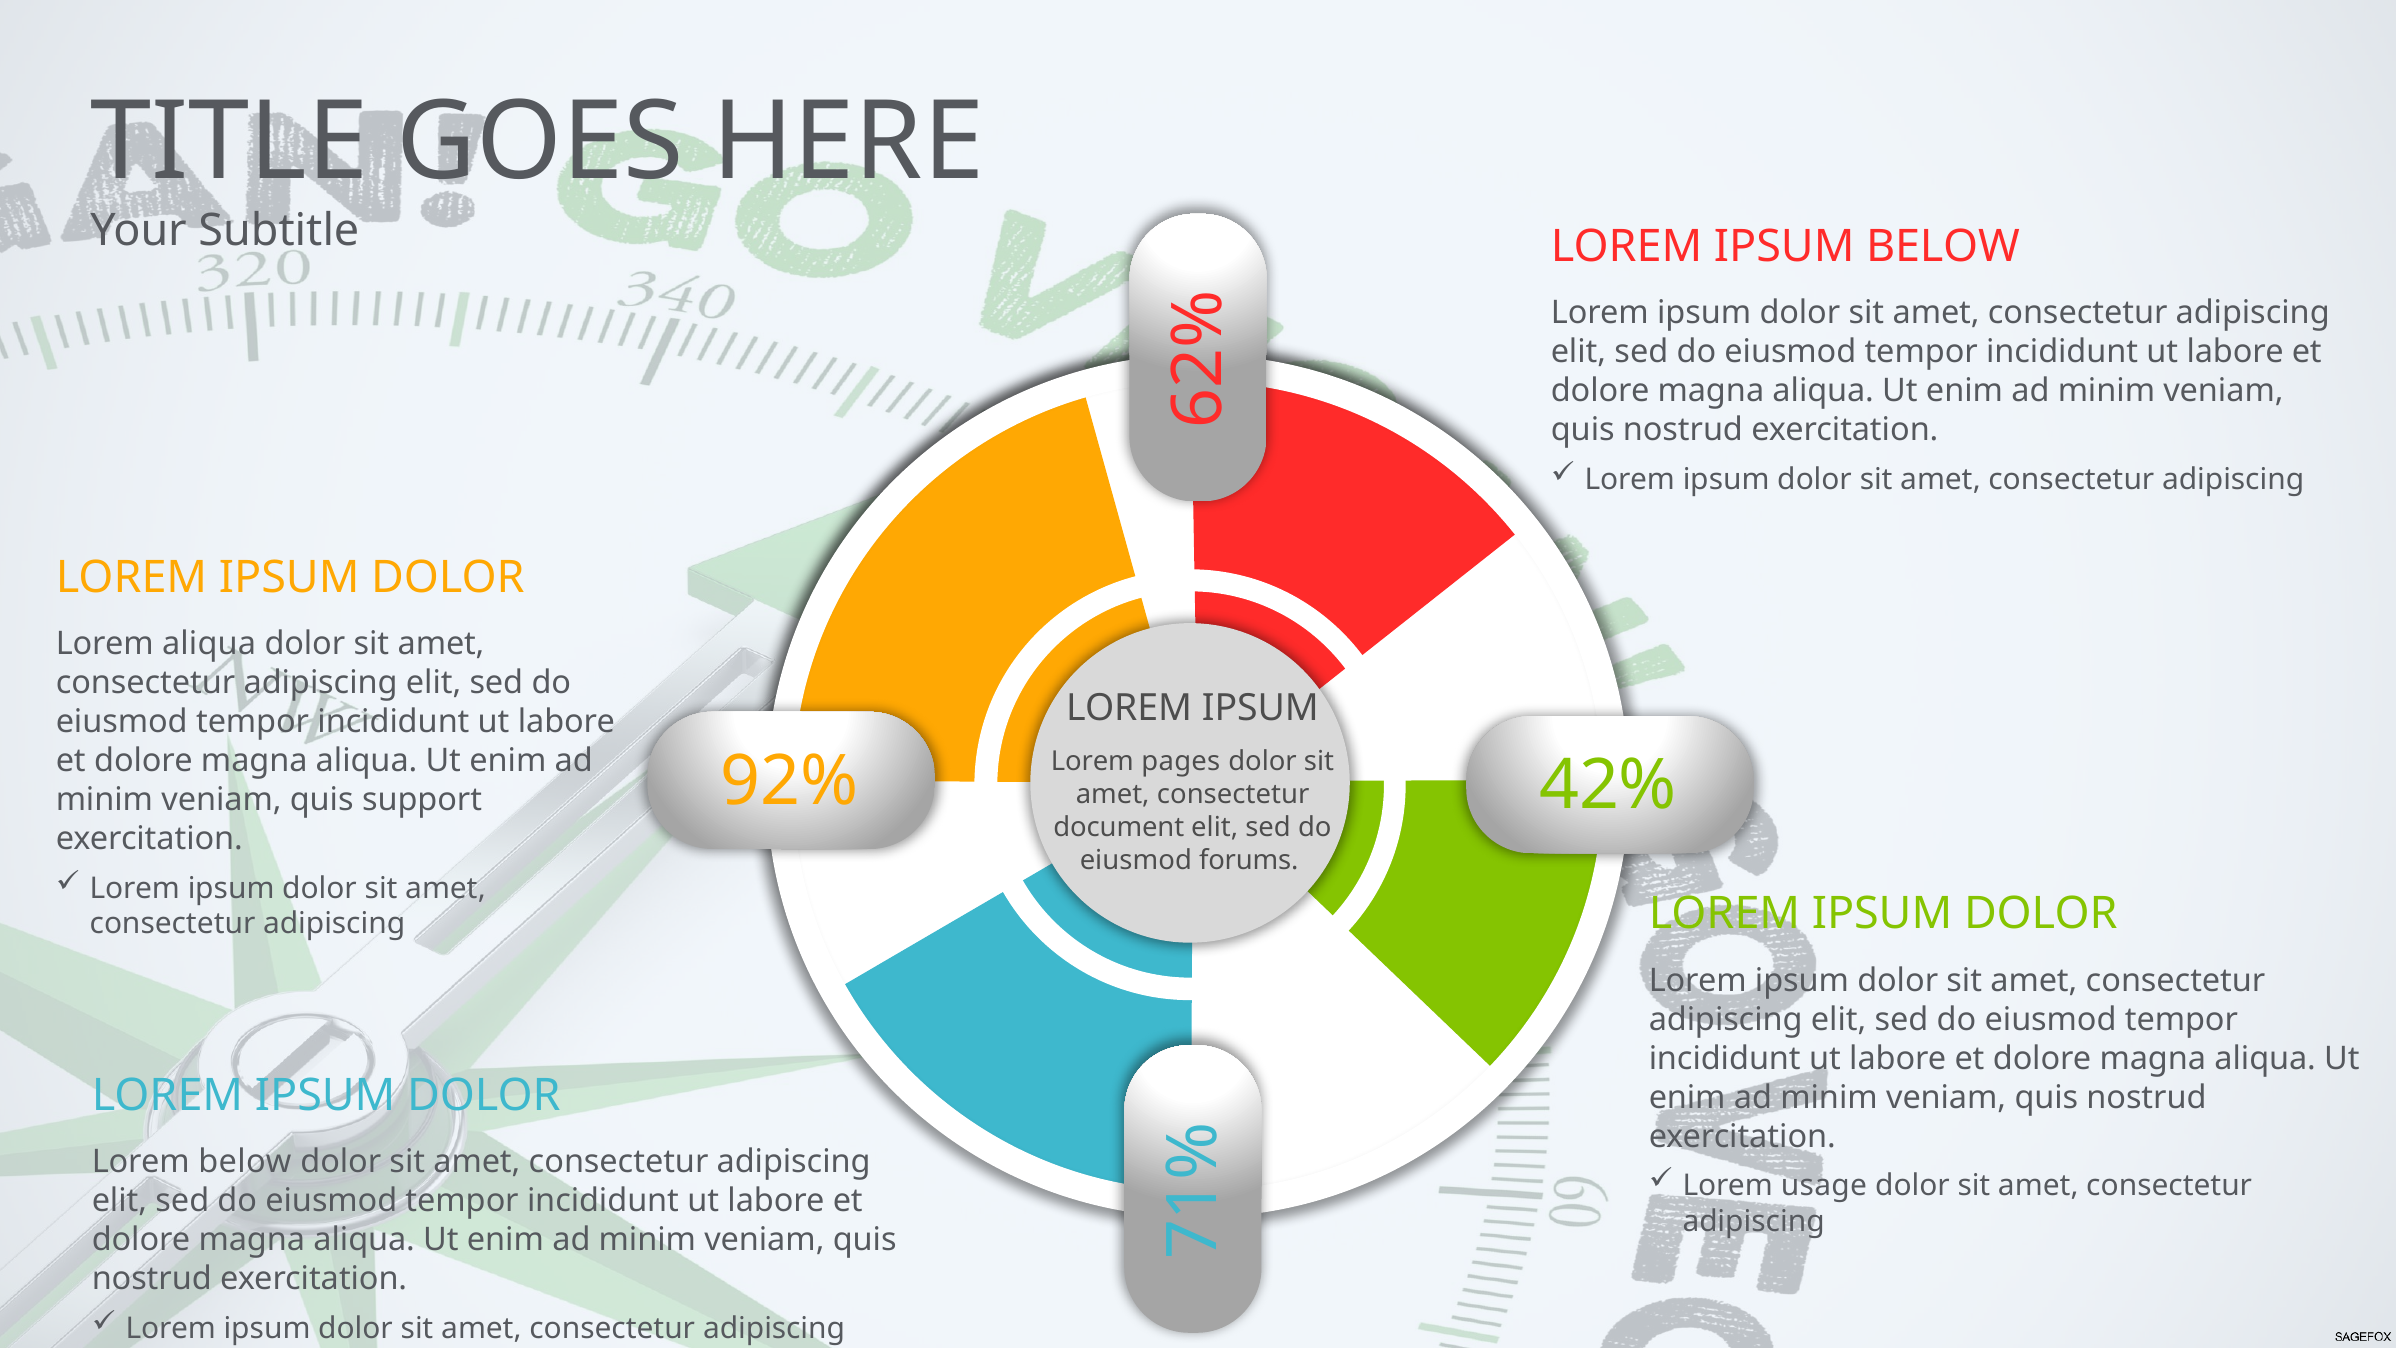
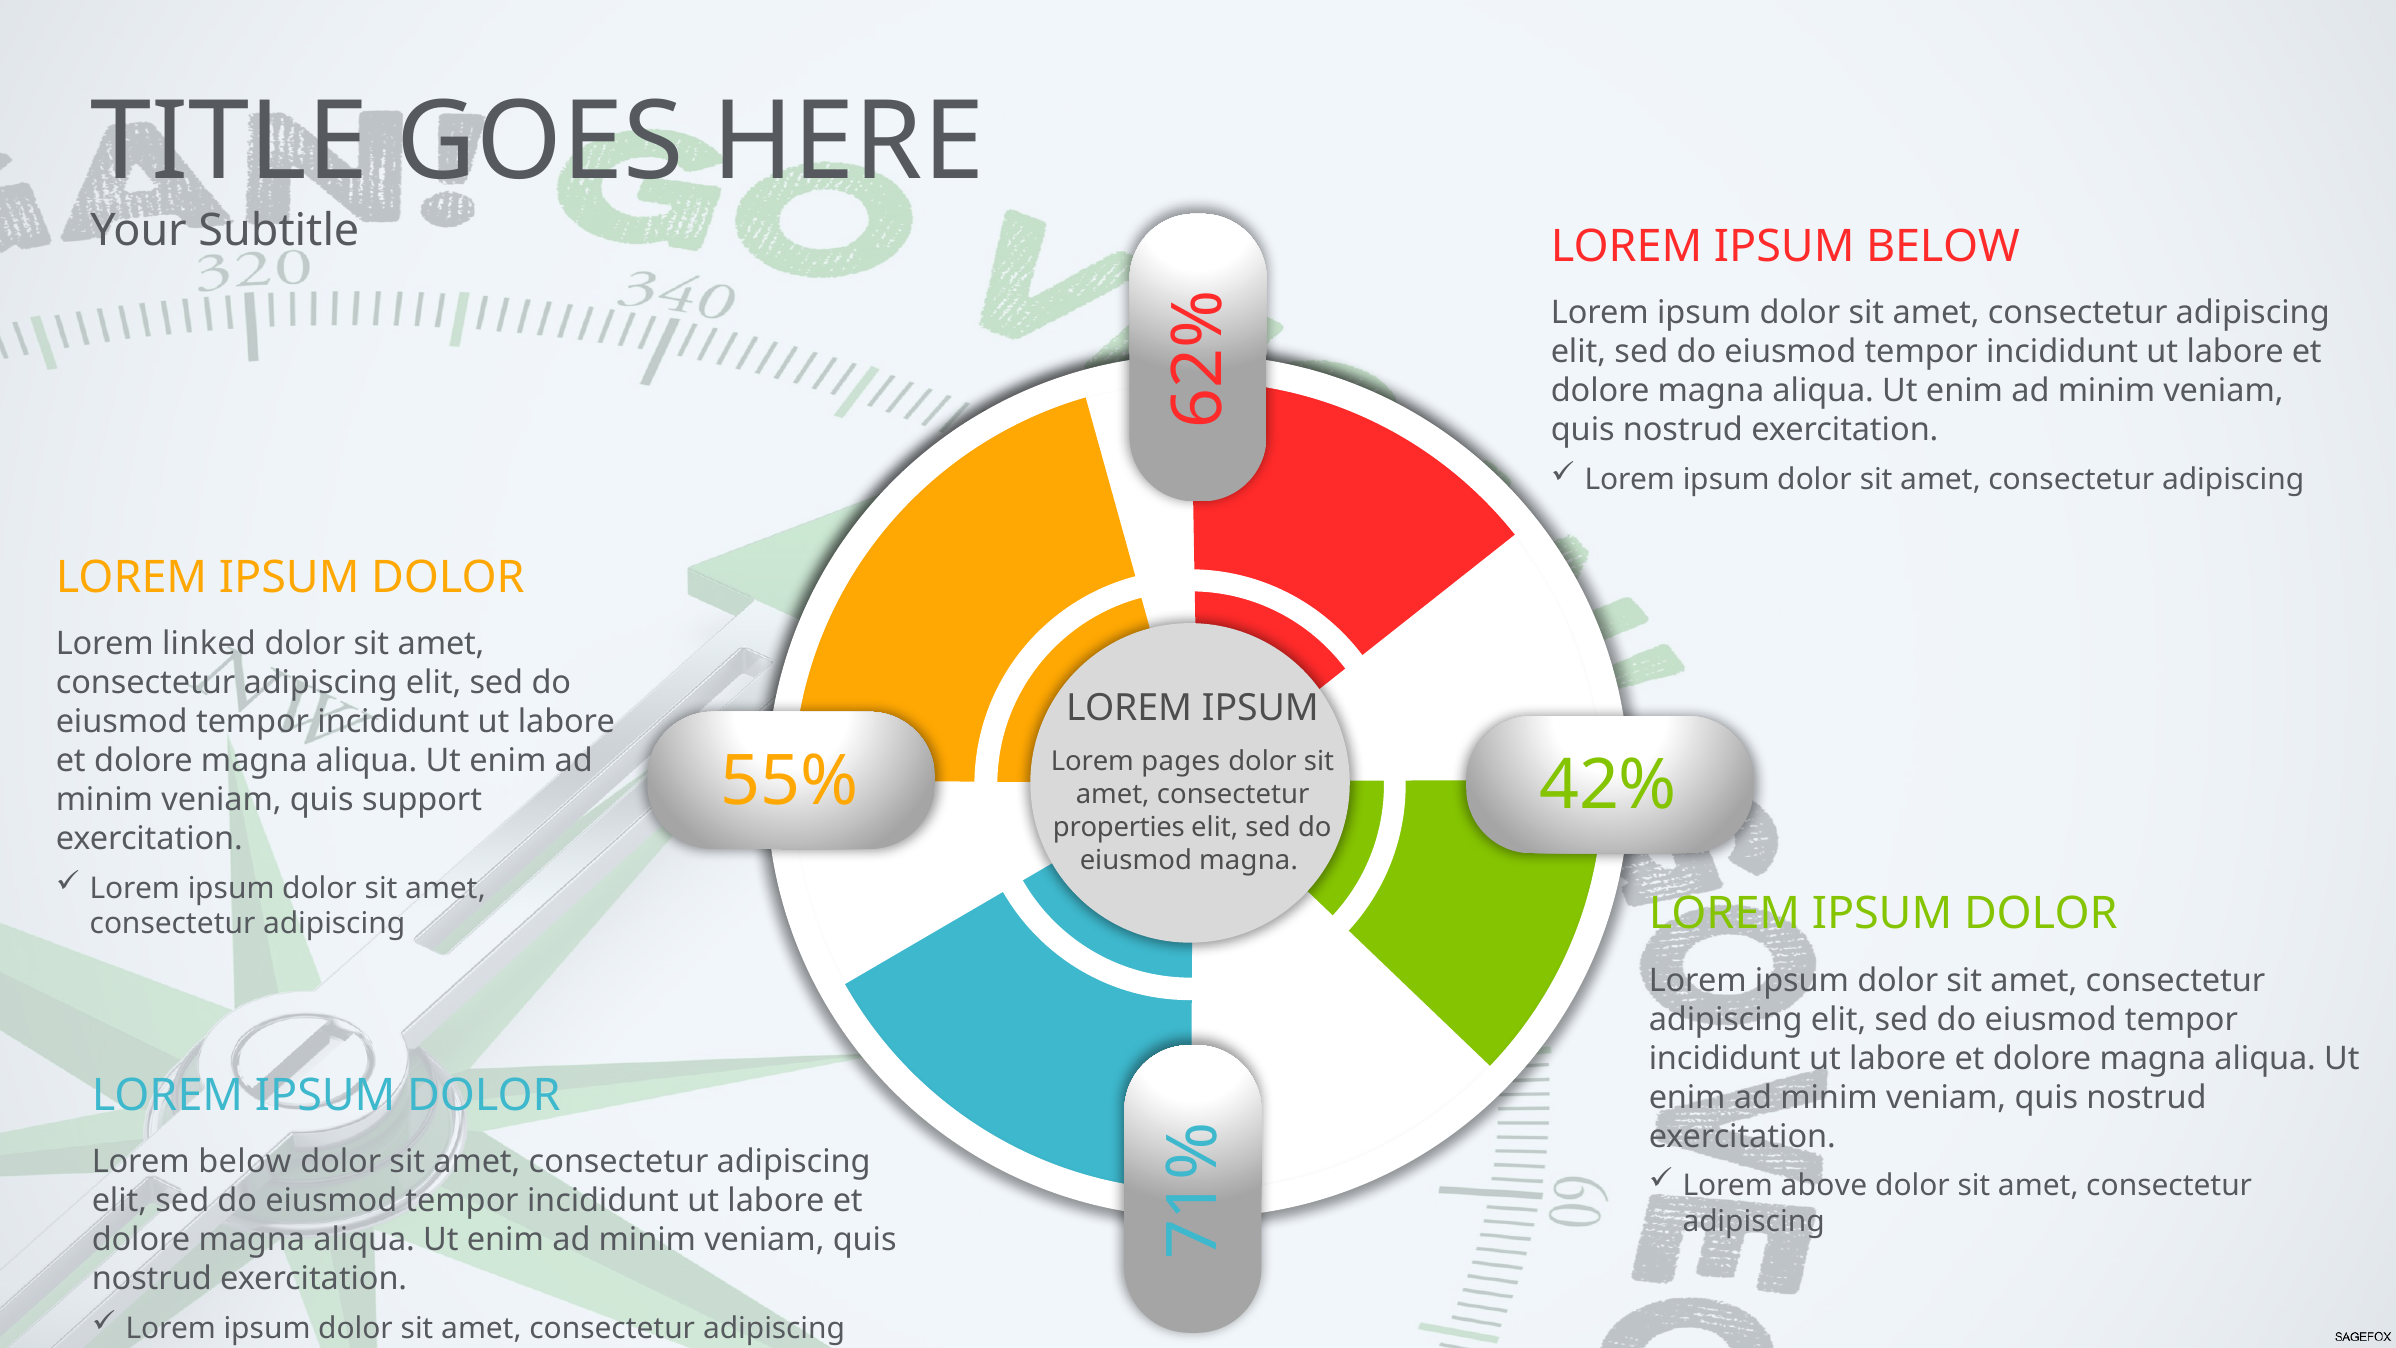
Lorem aliqua: aliqua -> linked
92%: 92% -> 55%
document: document -> properties
eiusmod forums: forums -> magna
usage: usage -> above
